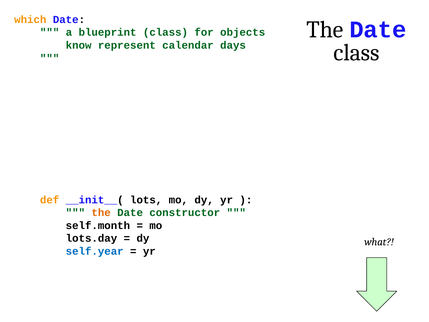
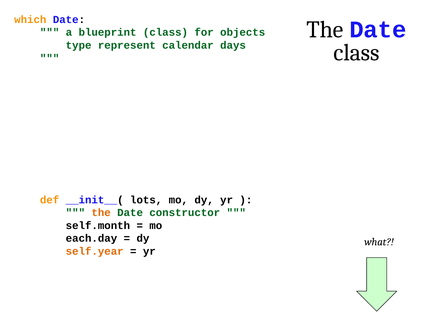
know: know -> type
lots.day: lots.day -> each.day
self.year colour: blue -> orange
